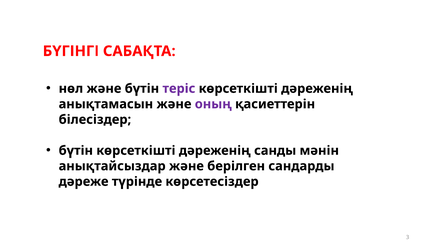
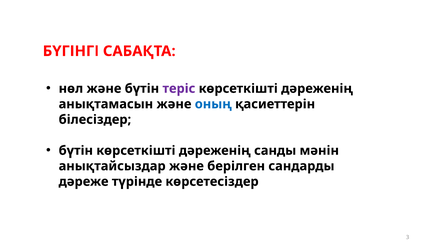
оның colour: purple -> blue
